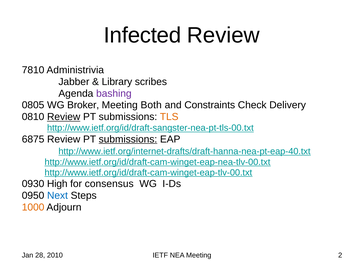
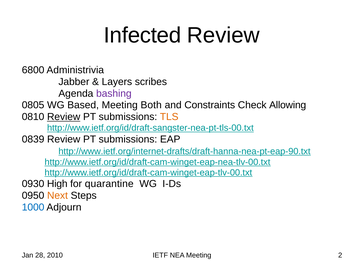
7810: 7810 -> 6800
Library: Library -> Layers
Broker: Broker -> Based
Delivery: Delivery -> Allowing
6875: 6875 -> 0839
submissions at (128, 139) underline: present -> none
http://www.ietf.org/internet-drafts/draft-hanna-nea-pt-eap-40.txt: http://www.ietf.org/internet-drafts/draft-hanna-nea-pt-eap-40.txt -> http://www.ietf.org/internet-drafts/draft-hanna-nea-pt-eap-90.txt
consensus: consensus -> quarantine
Next colour: blue -> orange
1000 colour: orange -> blue
